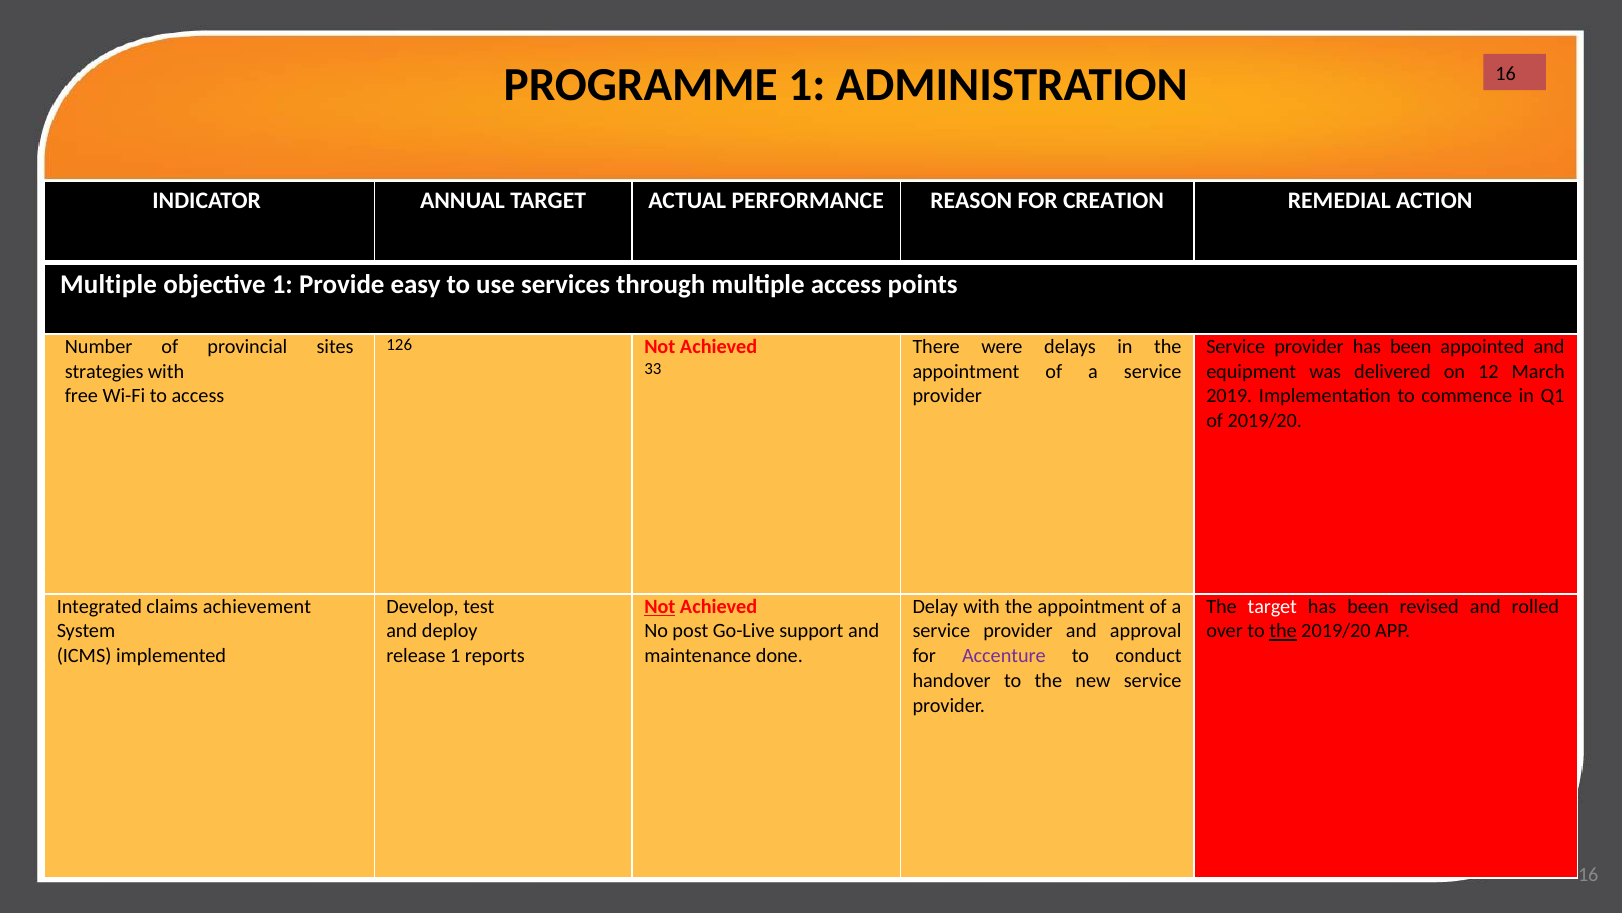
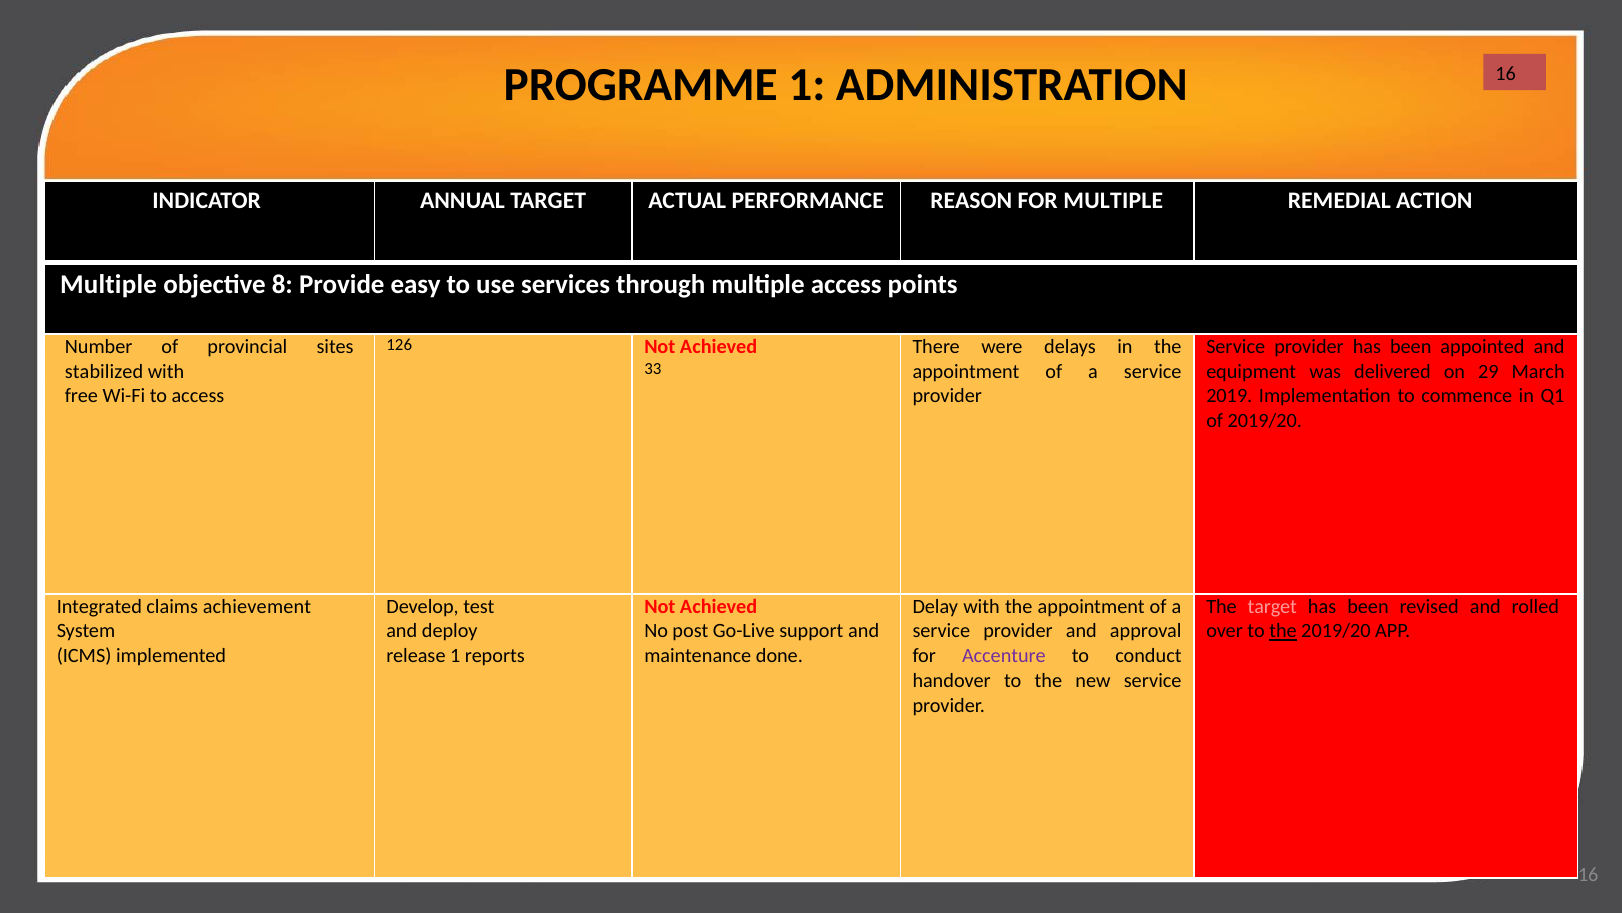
FOR CREATION: CREATION -> MULTIPLE
objective 1: 1 -> 8
strategies: strategies -> stabilized
12: 12 -> 29
Not at (660, 606) underline: present -> none
target at (1272, 606) colour: white -> pink
